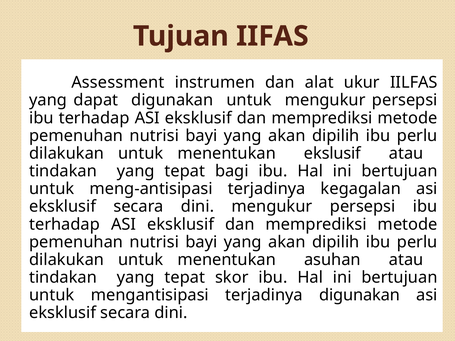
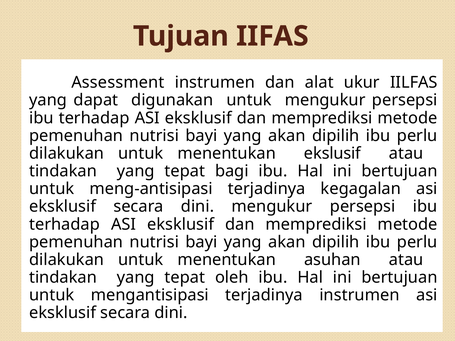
skor: skor -> oleh
terjadinya digunakan: digunakan -> instrumen
